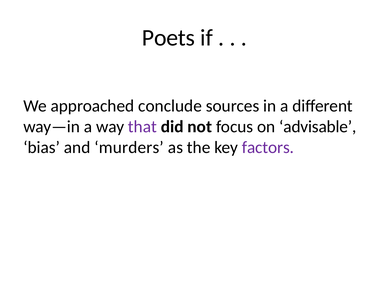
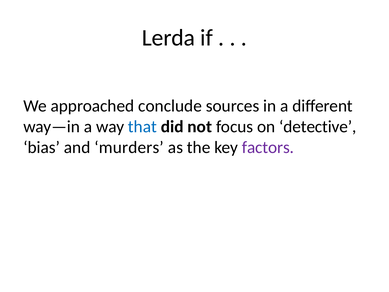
Poets: Poets -> Lerda
that colour: purple -> blue
advisable: advisable -> detective
